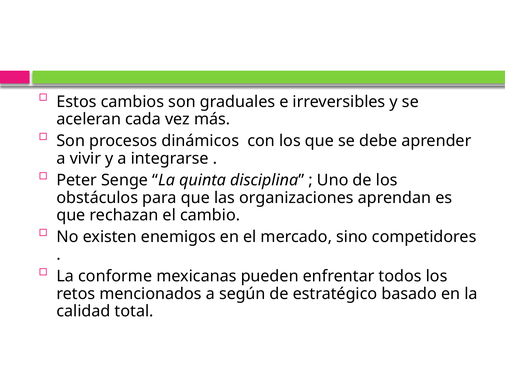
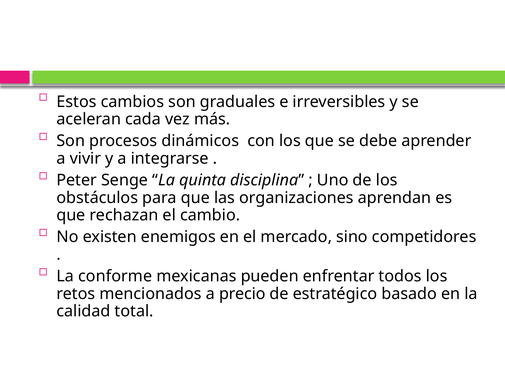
según: según -> precio
